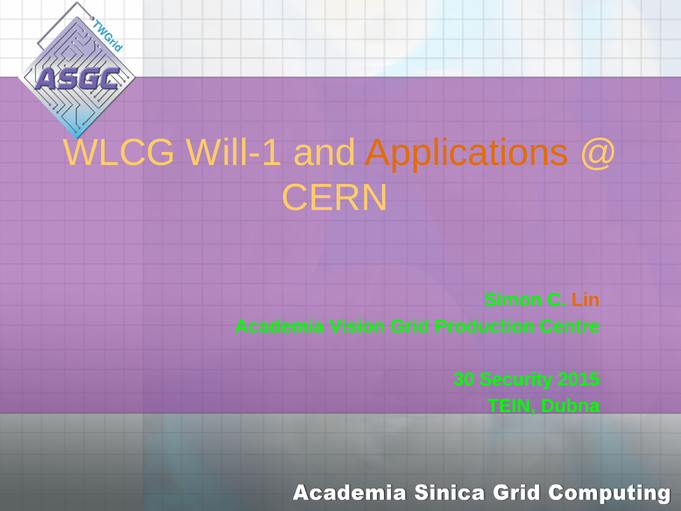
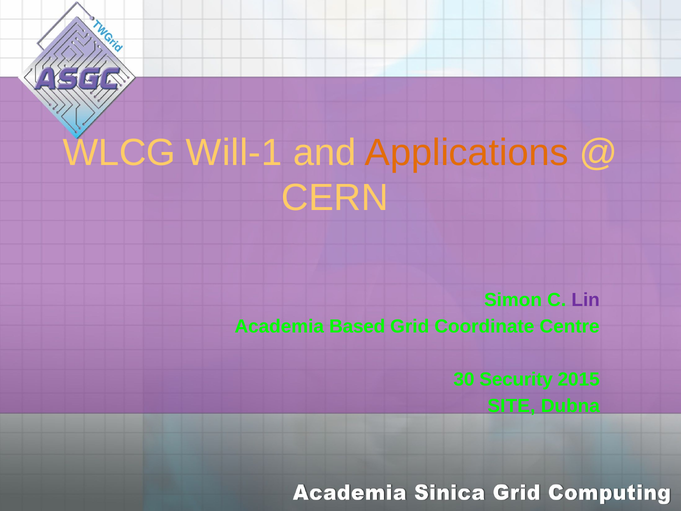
Lin colour: orange -> purple
Vision: Vision -> Based
Production: Production -> Coordinate
TEIN: TEIN -> SITE
